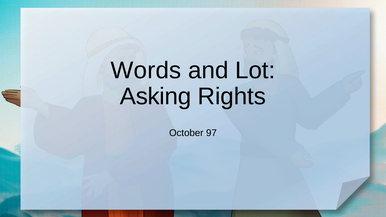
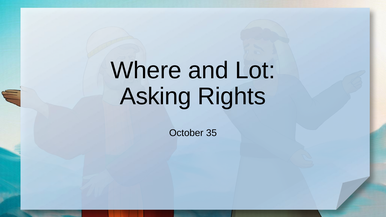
Words: Words -> Where
97: 97 -> 35
